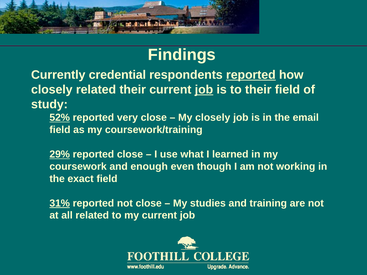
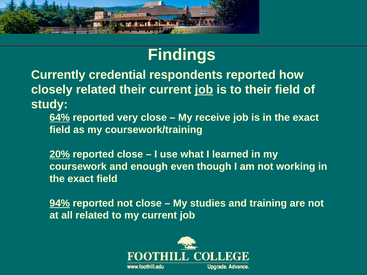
reported at (251, 75) underline: present -> none
52%: 52% -> 64%
My closely: closely -> receive
is in the email: email -> exact
29%: 29% -> 20%
31%: 31% -> 94%
